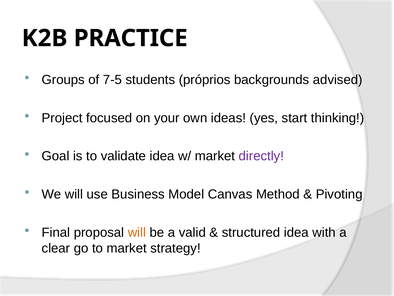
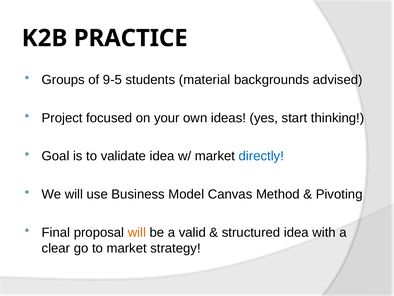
7-5: 7-5 -> 9-5
próprios: próprios -> material
directly colour: purple -> blue
